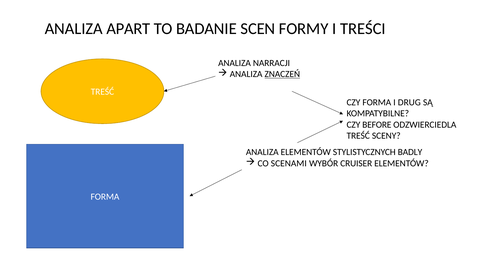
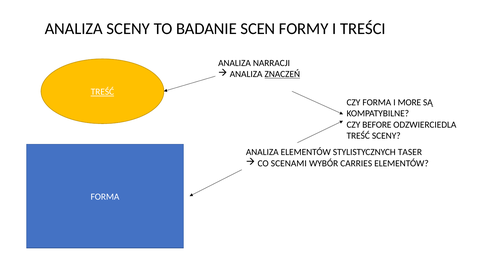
ANALIZA APART: APART -> SCENY
TREŚĆ at (102, 92) underline: none -> present
DRUG: DRUG -> MORE
BADLY: BADLY -> TASER
CRUISER: CRUISER -> CARRIES
